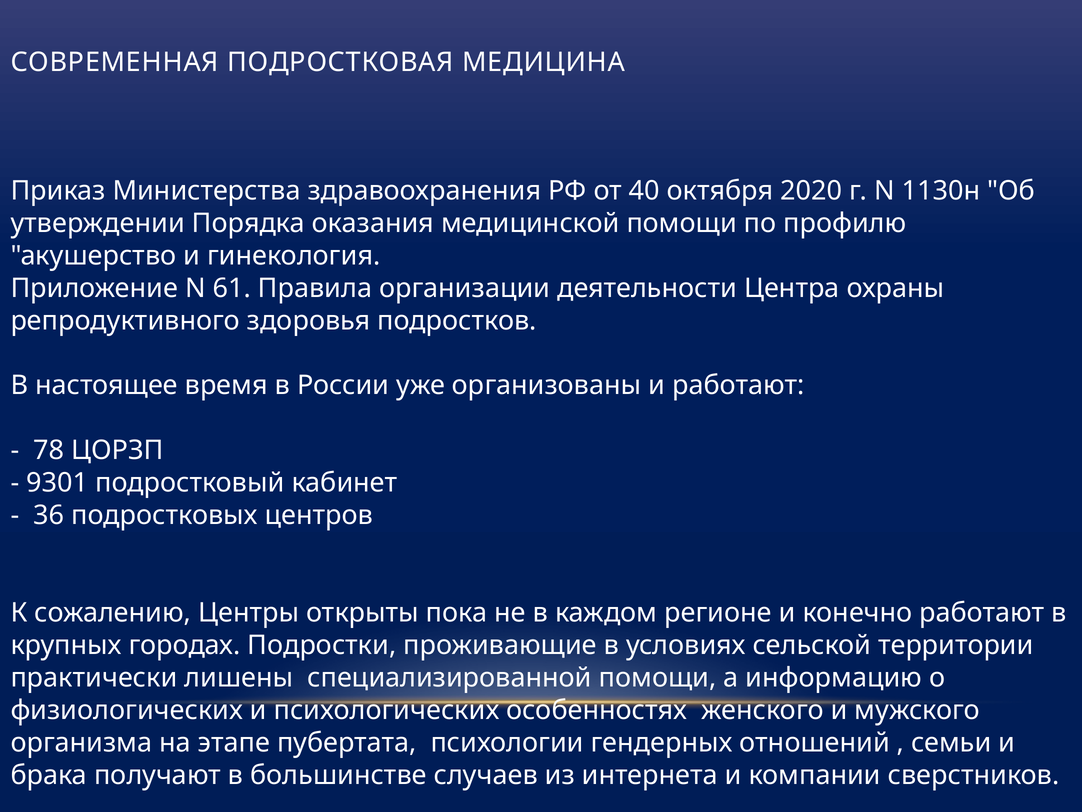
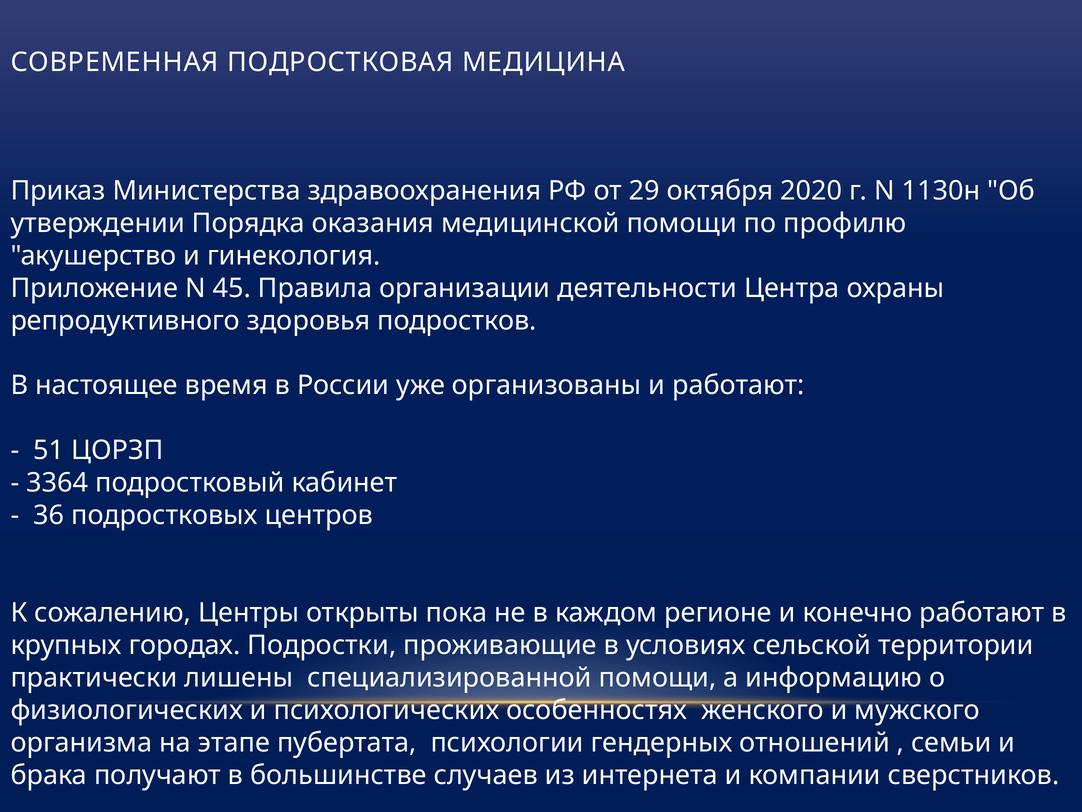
40: 40 -> 29
61: 61 -> 45
78: 78 -> 51
9301: 9301 -> 3364
